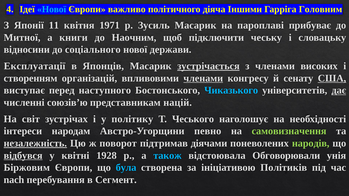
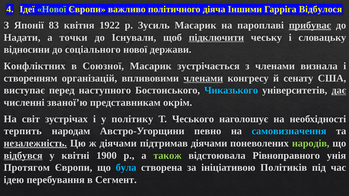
Нової at (52, 9) colour: light blue -> light green
Головним: Головним -> Відбулося
11: 11 -> 83
1971: 1971 -> 1922
прибуває underline: none -> present
Митної: Митної -> Надати
книги: книги -> точки
Наочним: Наочним -> Існували
підключити underline: none -> present
Експлуатації: Експлуатації -> Конфліктних
Японців: Японців -> Союзної
зустрічається underline: present -> none
високих: високих -> визнала
США underline: present -> none
союзів’ю: союзів’ю -> званої’ю
націй: націй -> окрім
інтереси: інтереси -> терпить
самовизначення colour: light green -> light blue
ж поворот: поворот -> діячами
1928: 1928 -> 1900
також colour: light blue -> light green
Обговорювали: Обговорювали -> Рівноправного
Біржовим: Біржовим -> Протягом
nach: nach -> ідею
